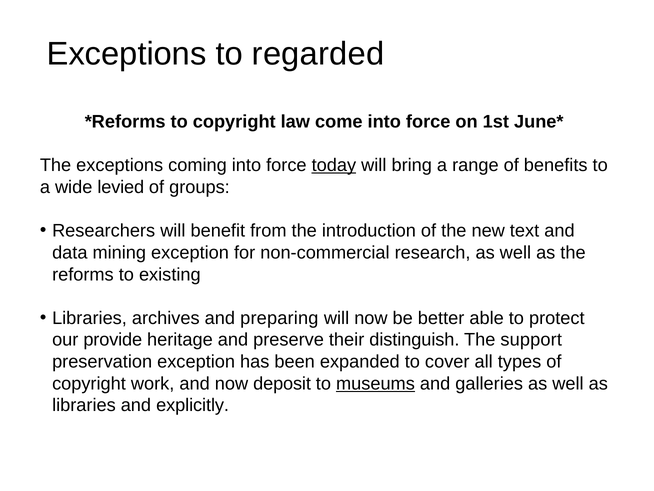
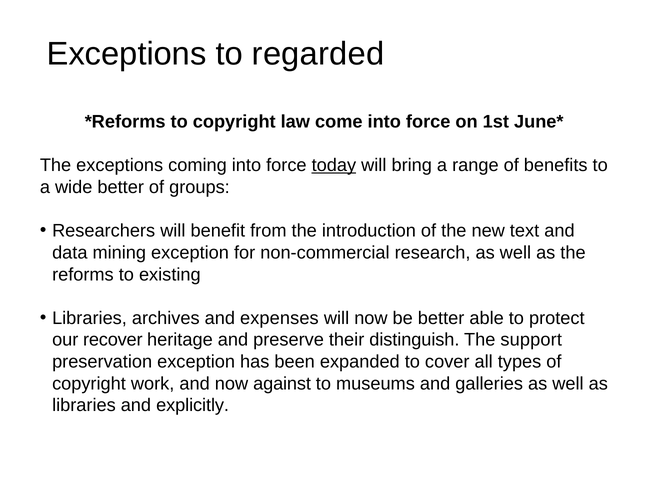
wide levied: levied -> better
preparing: preparing -> expenses
provide: provide -> recover
deposit: deposit -> against
museums underline: present -> none
